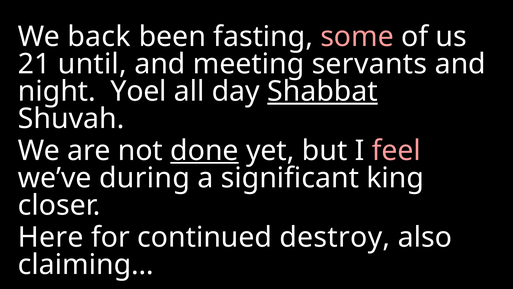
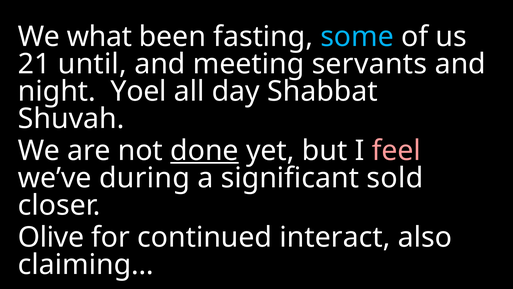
back: back -> what
some colour: pink -> light blue
Shabbat underline: present -> none
king: king -> sold
Here: Here -> Olive
destroy: destroy -> interact
